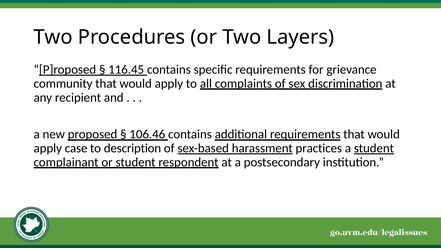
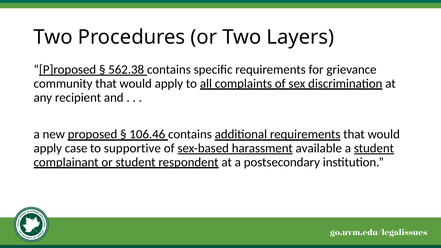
116.45: 116.45 -> 562.38
description: description -> supportive
practices: practices -> available
